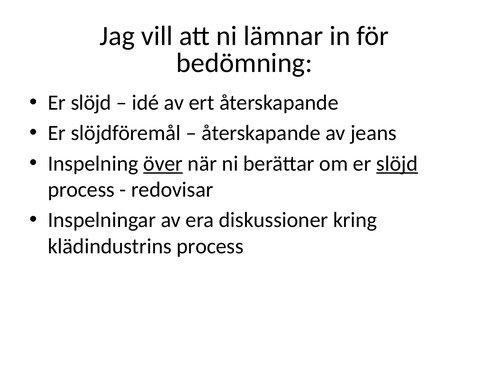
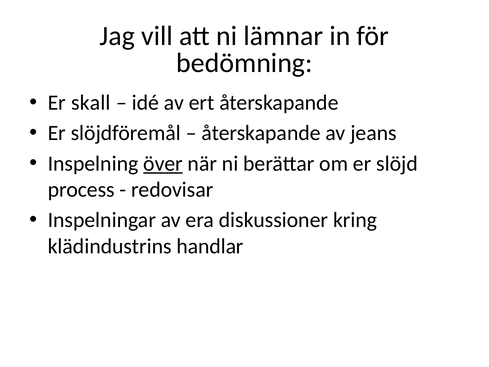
slöjd at (91, 103): slöjd -> skall
slöjd at (397, 163) underline: present -> none
klädindustrins process: process -> handlar
